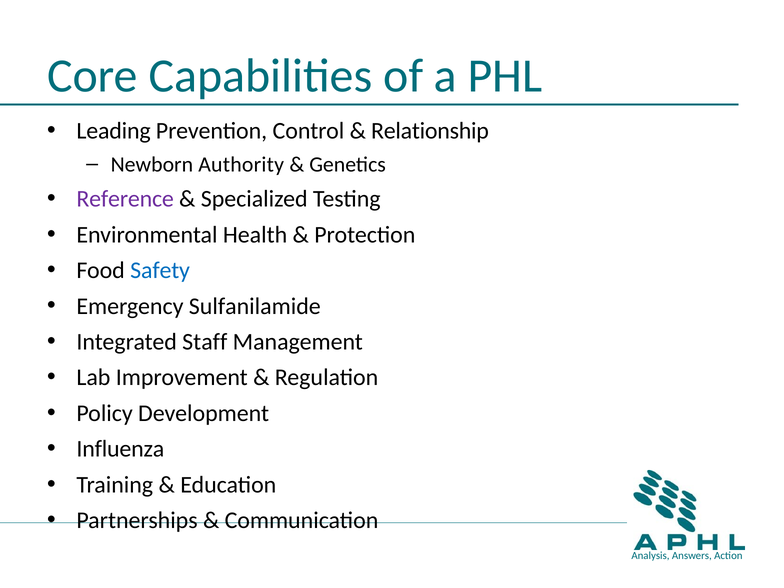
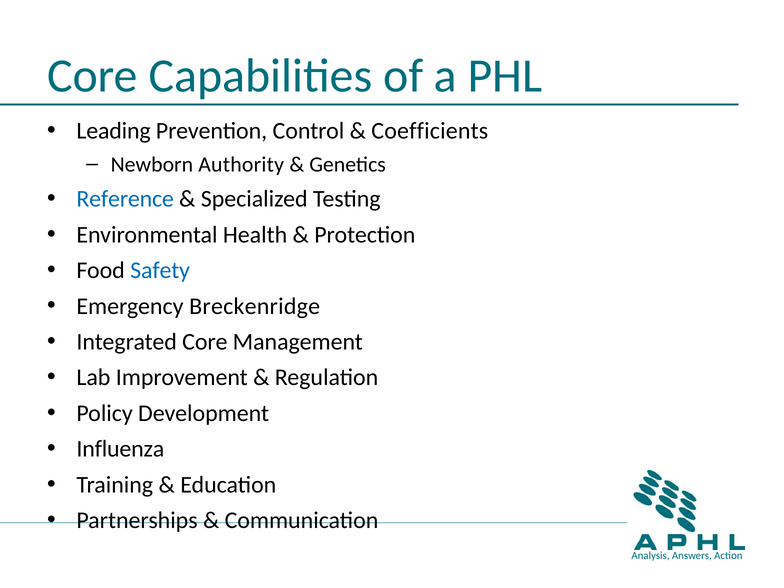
Relationship: Relationship -> Coefficients
Reference colour: purple -> blue
Sulfanilamide: Sulfanilamide -> Breckenridge
Integrated Staff: Staff -> Core
